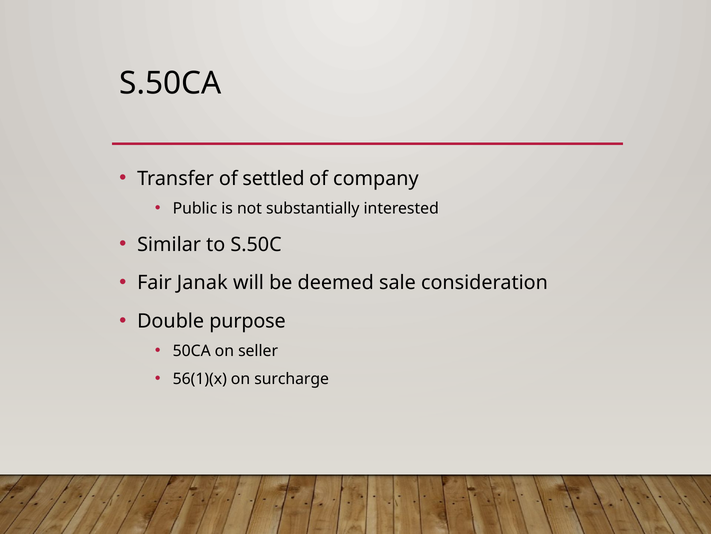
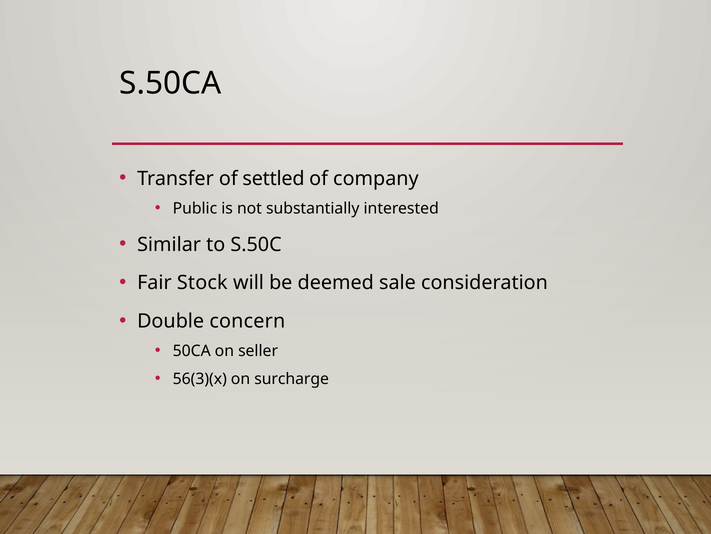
Janak: Janak -> Stock
purpose: purpose -> concern
56(1)(x: 56(1)(x -> 56(3)(x
